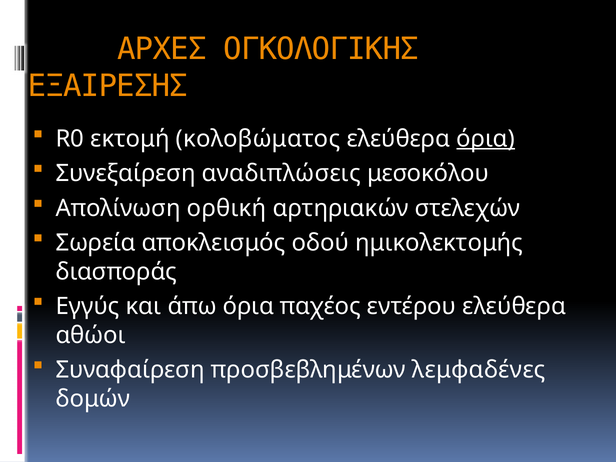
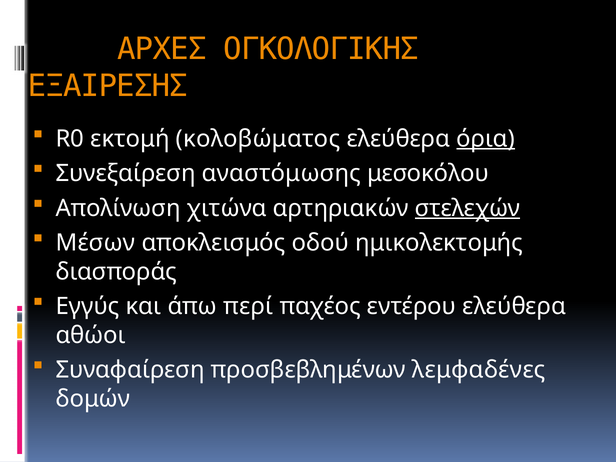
αναδιπλώσεις: αναδιπλώσεις -> αναστόμωσης
ορθική: ορθική -> χιτώνα
στελεχών underline: none -> present
Σωρεία: Σωρεία -> Μέσων
άπω όρια: όρια -> περί
